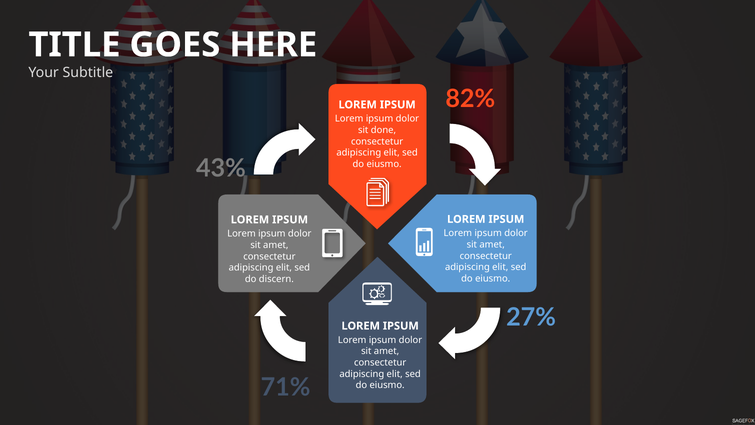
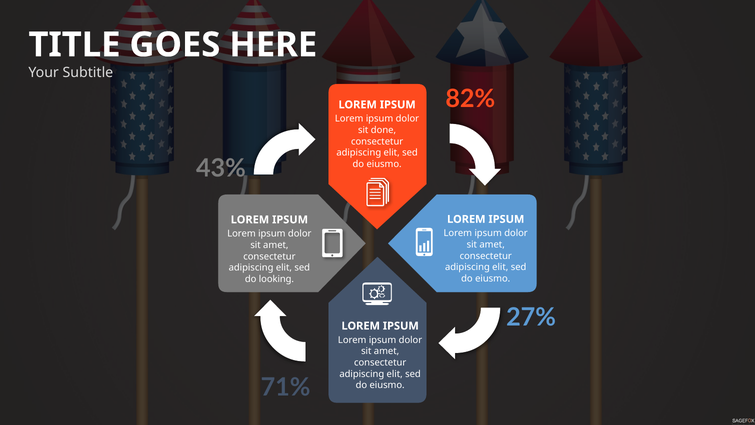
discern: discern -> looking
